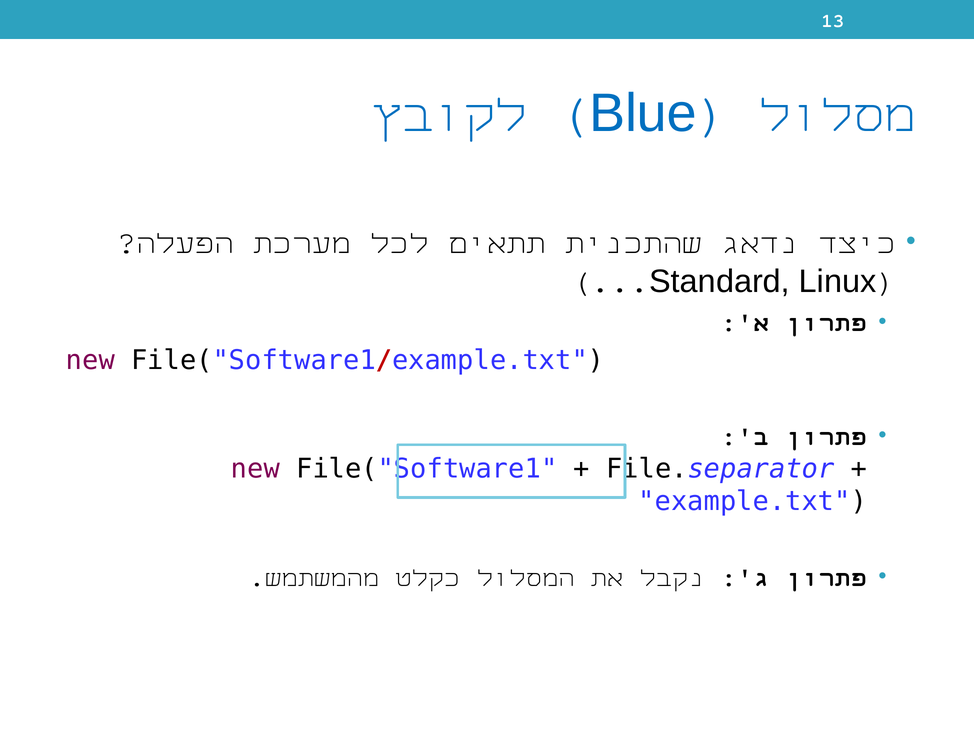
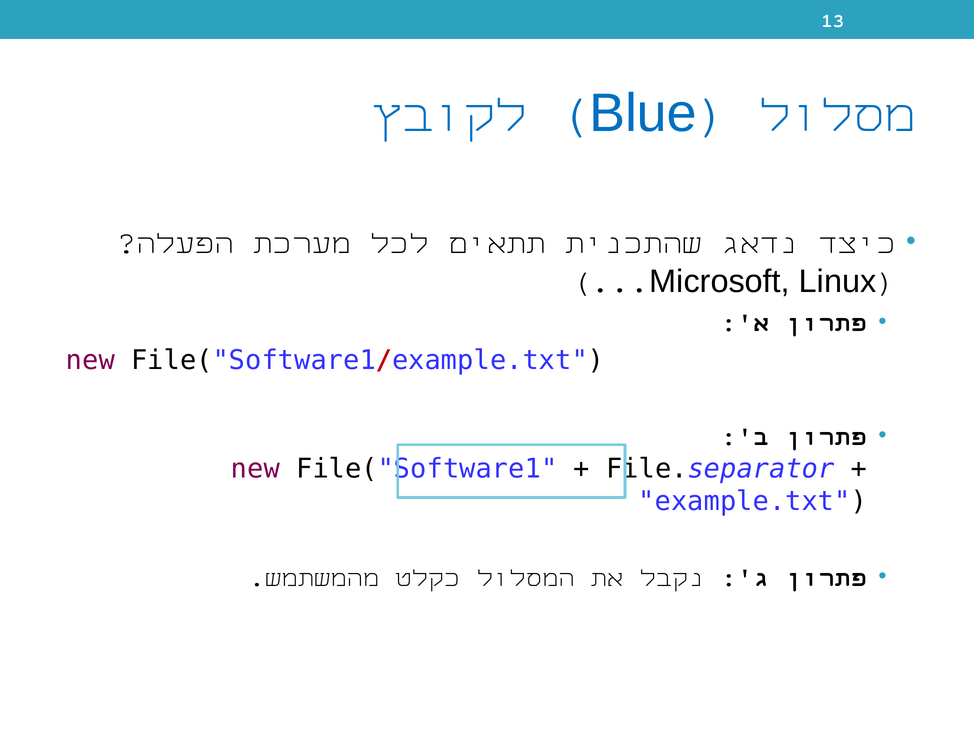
Standard: Standard -> Microsoft
